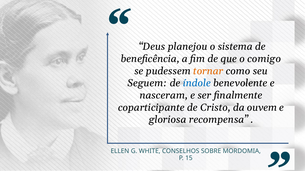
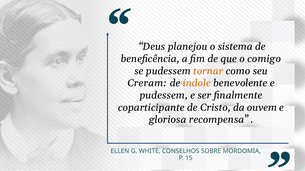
Seguem: Seguem -> Creram
índole colour: blue -> orange
nasceram at (164, 96): nasceram -> pudessem
